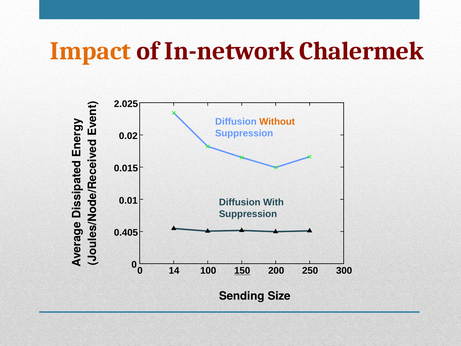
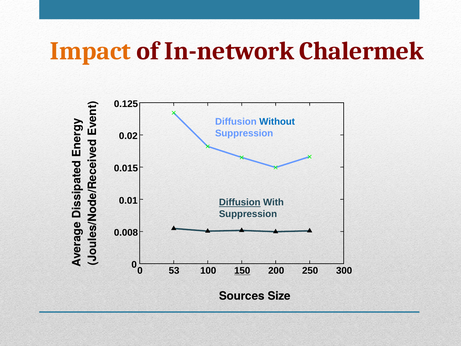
2.025: 2.025 -> 0.125
Without colour: orange -> blue
Diffusion at (240, 202) underline: none -> present
0.405: 0.405 -> 0.008
14: 14 -> 53
Sending: Sending -> Sources
